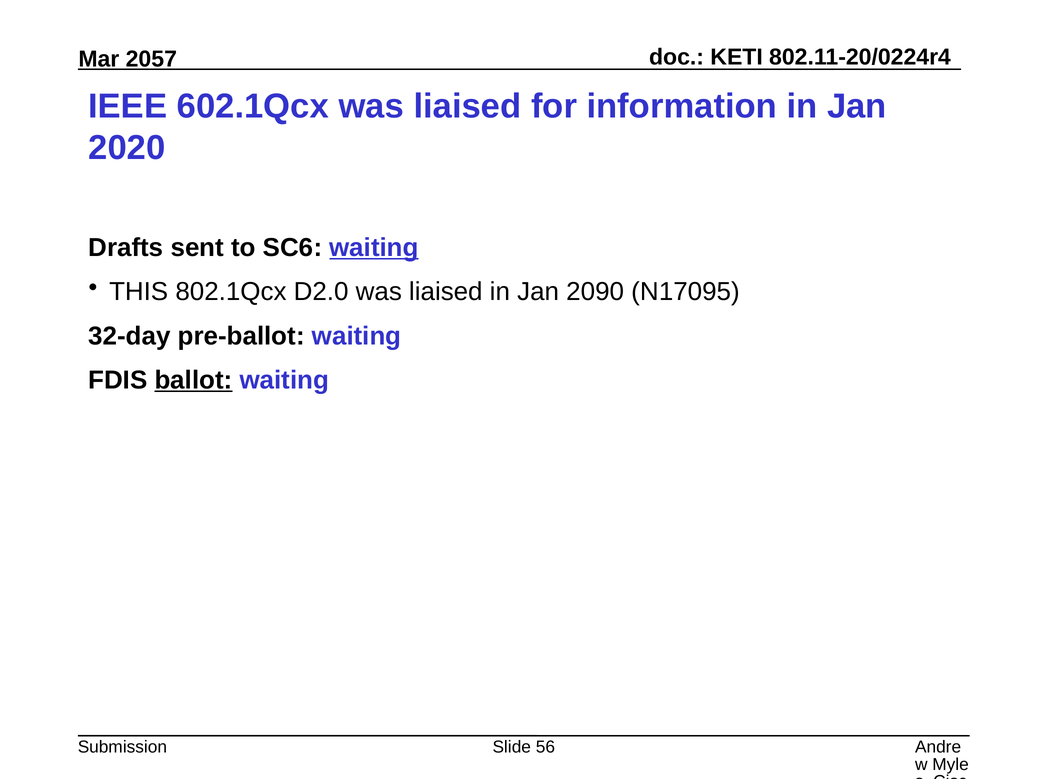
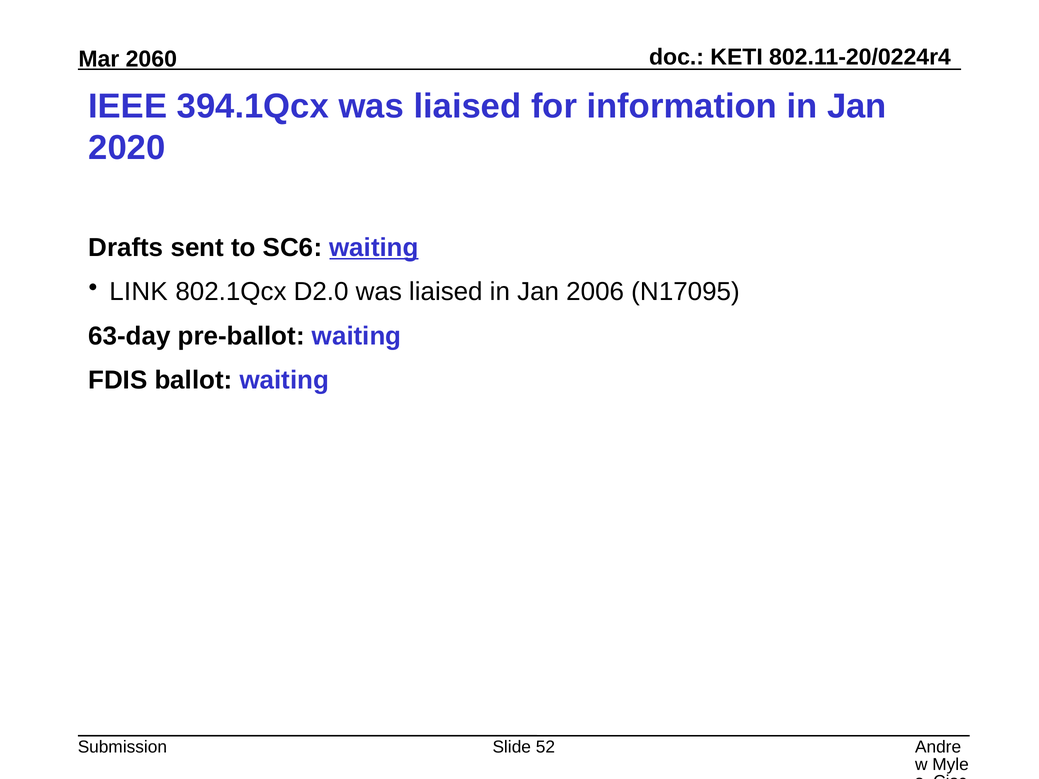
2057: 2057 -> 2060
602.1Qcx: 602.1Qcx -> 394.1Qcx
THIS: THIS -> LINK
2090: 2090 -> 2006
32-day: 32-day -> 63-day
ballot underline: present -> none
56: 56 -> 52
